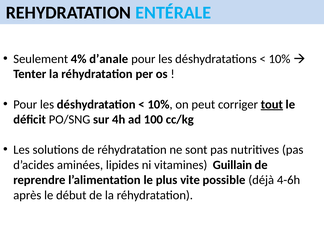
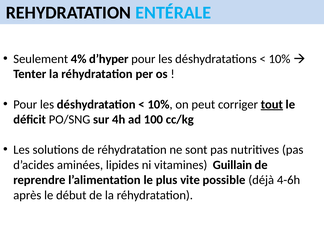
d’anale: d’anale -> d’hyper
